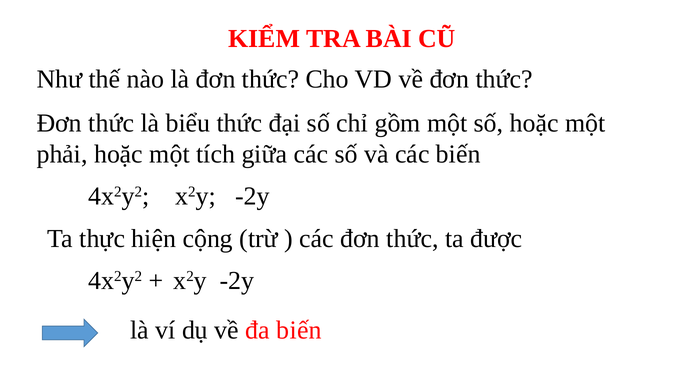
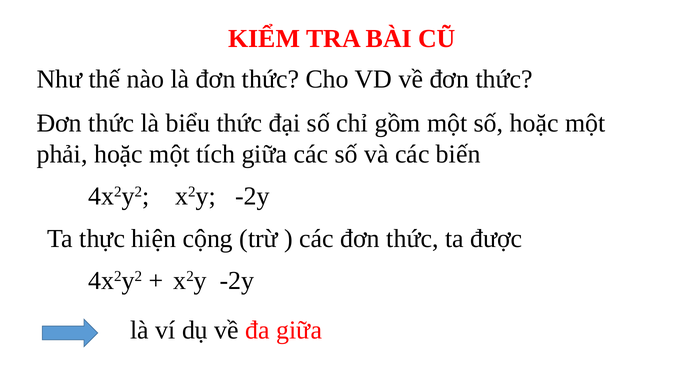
đa biến: biến -> giữa
